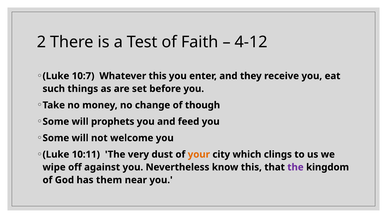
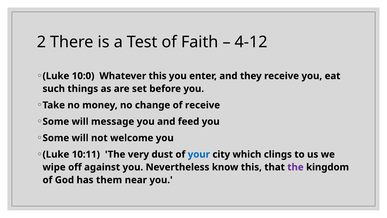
10:7: 10:7 -> 10:0
of though: though -> receive
prophets: prophets -> message
your colour: orange -> blue
